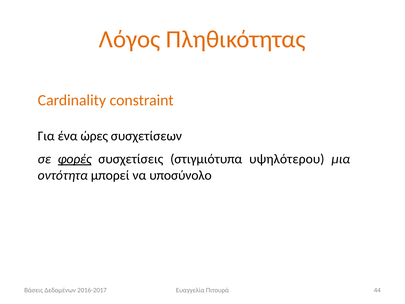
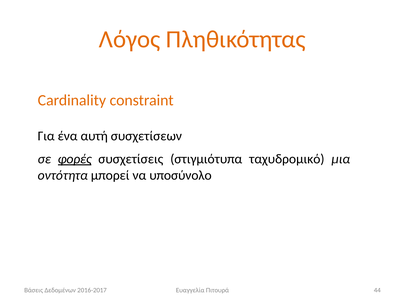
ώρες: ώρες -> αυτή
υψηλότερου: υψηλότερου -> ταχυδρομικό
